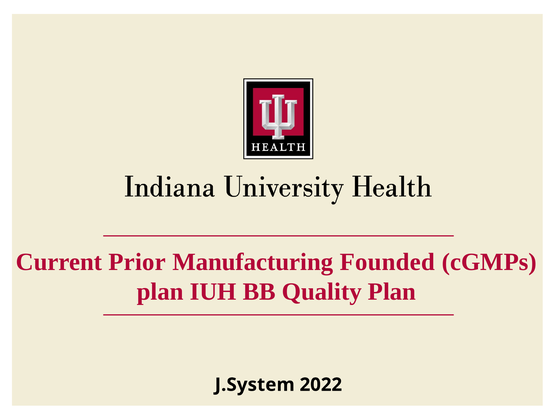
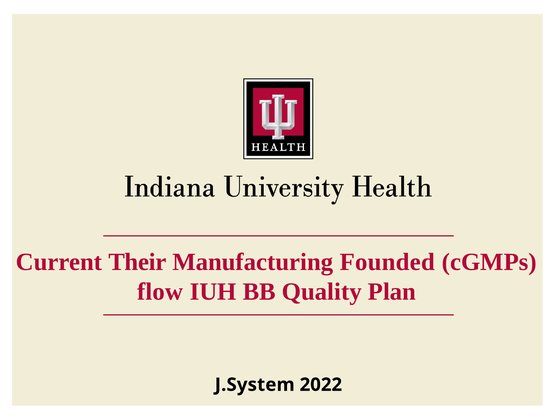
Prior: Prior -> Their
plan at (160, 291): plan -> flow
